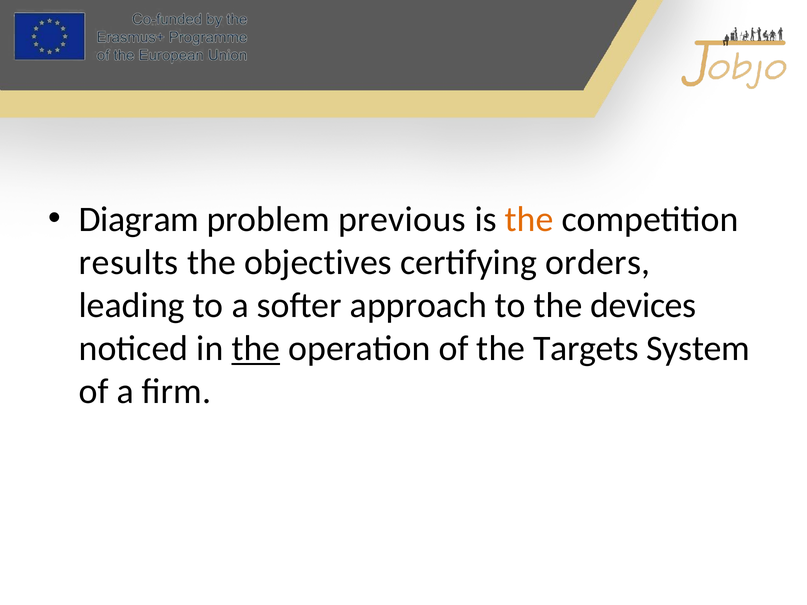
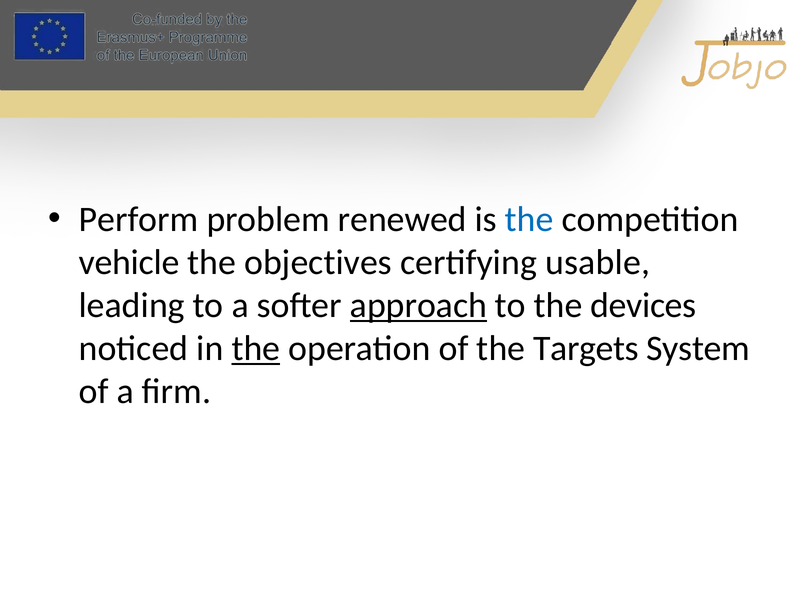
Diagram: Diagram -> Perform
previous: previous -> renewed
the at (529, 220) colour: orange -> blue
results: results -> vehicle
orders: orders -> usable
approach underline: none -> present
